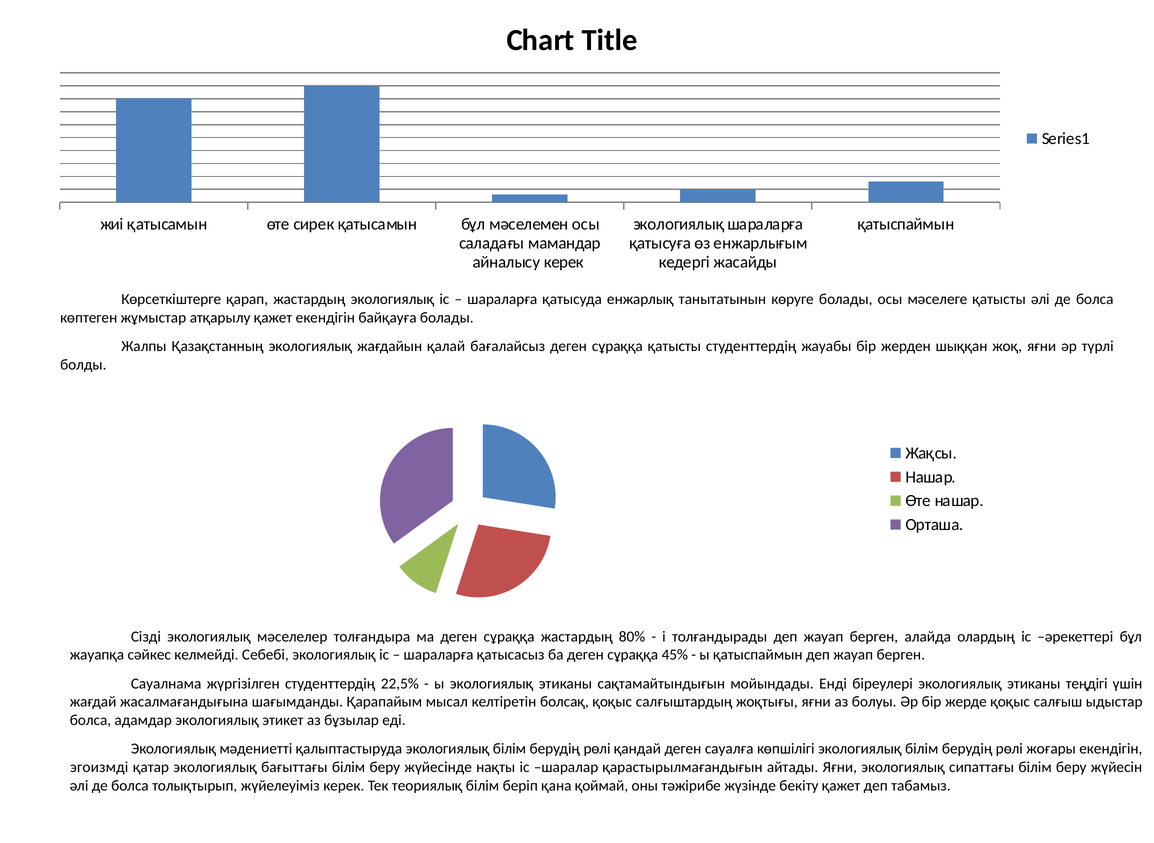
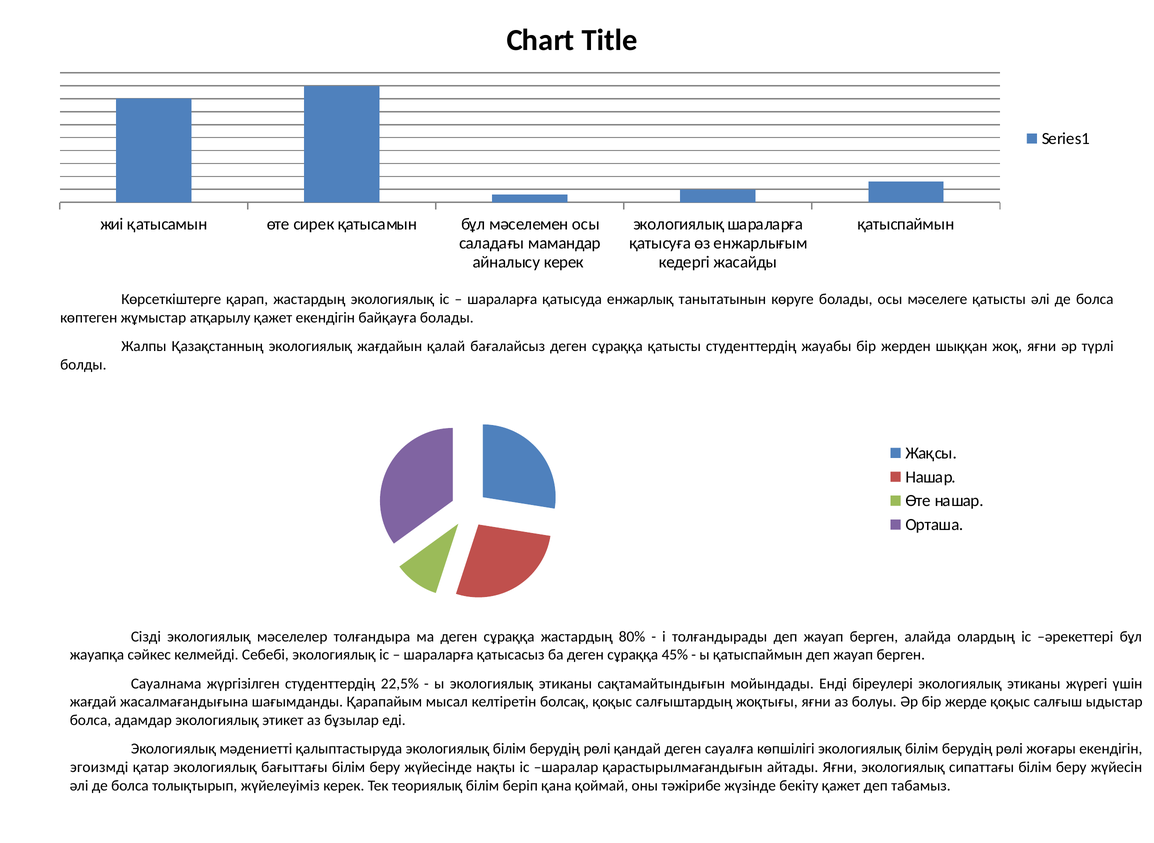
теңдігі: теңдігі -> жүрегі
